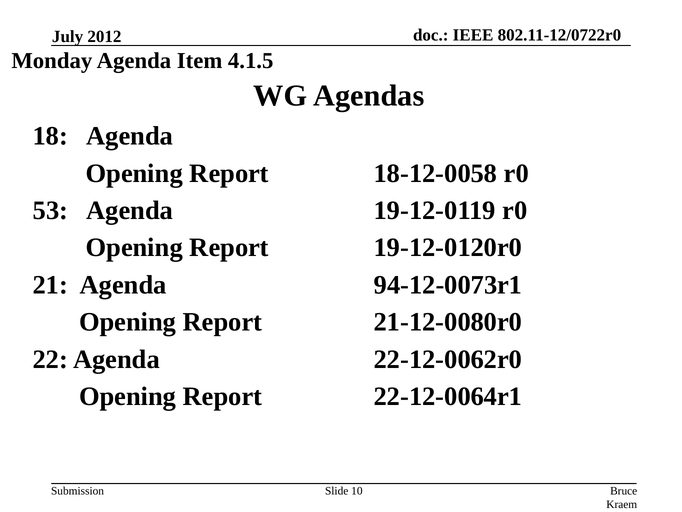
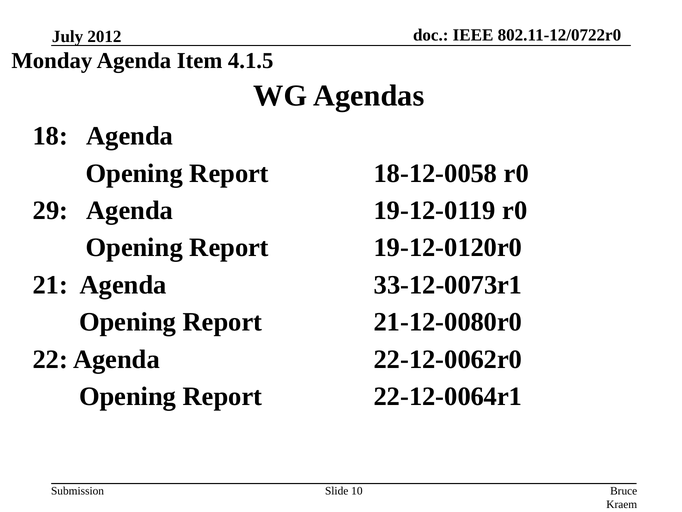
53: 53 -> 29
94-12-0073r1: 94-12-0073r1 -> 33-12-0073r1
